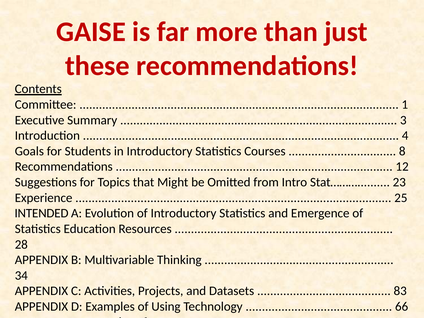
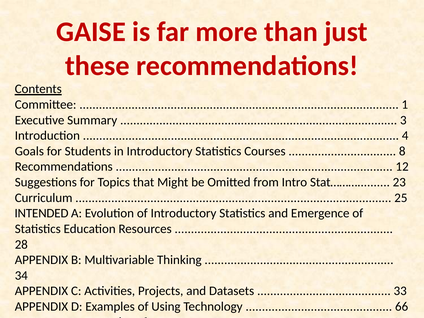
Experience: Experience -> Curriculum
83: 83 -> 33
